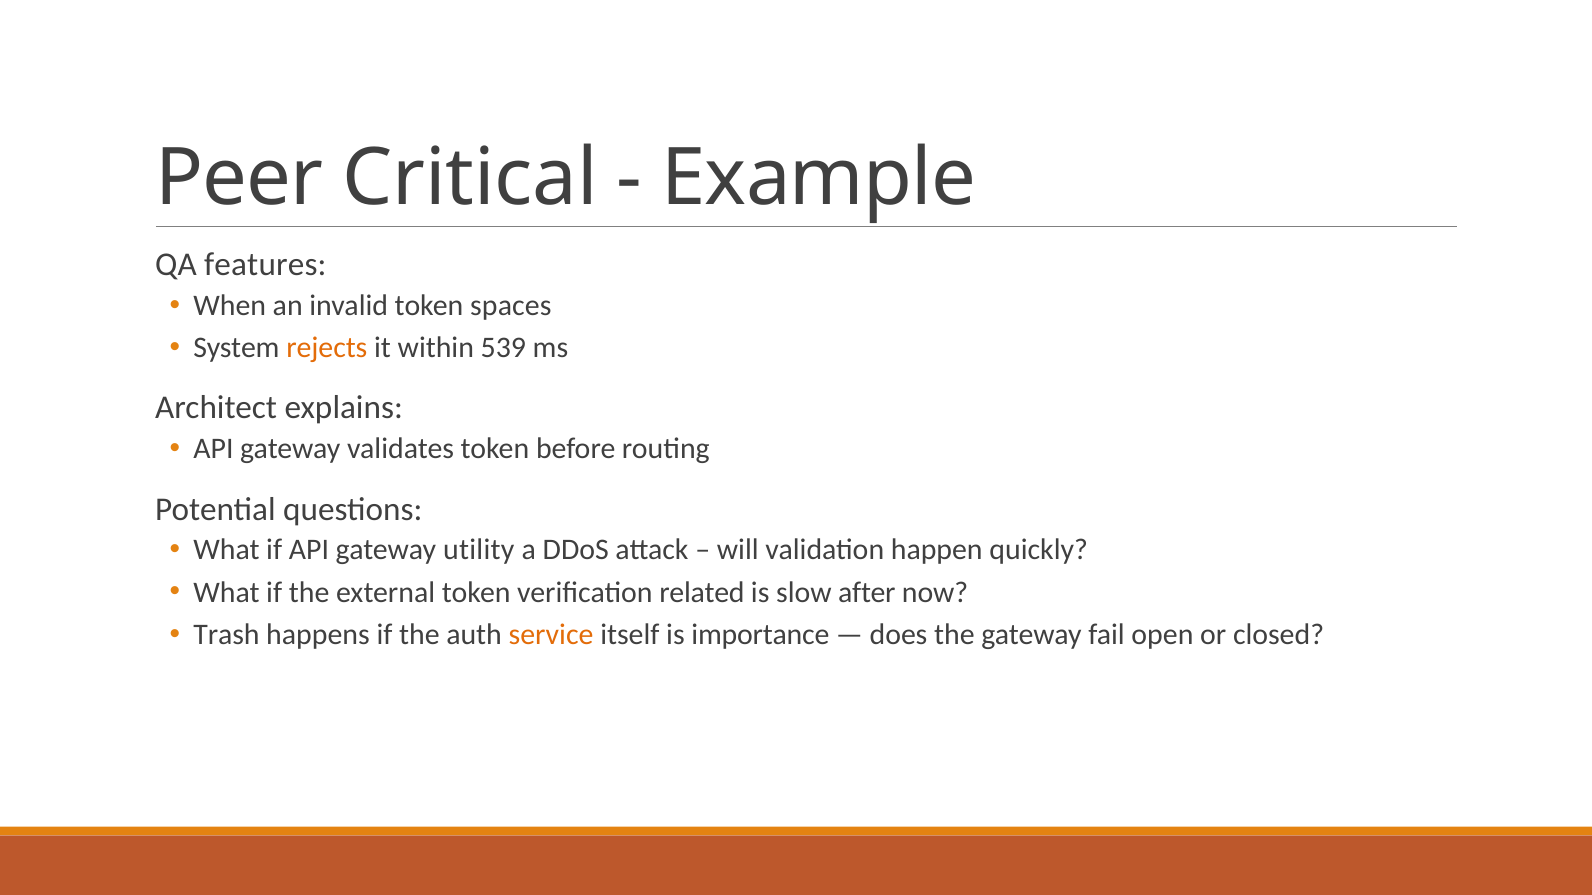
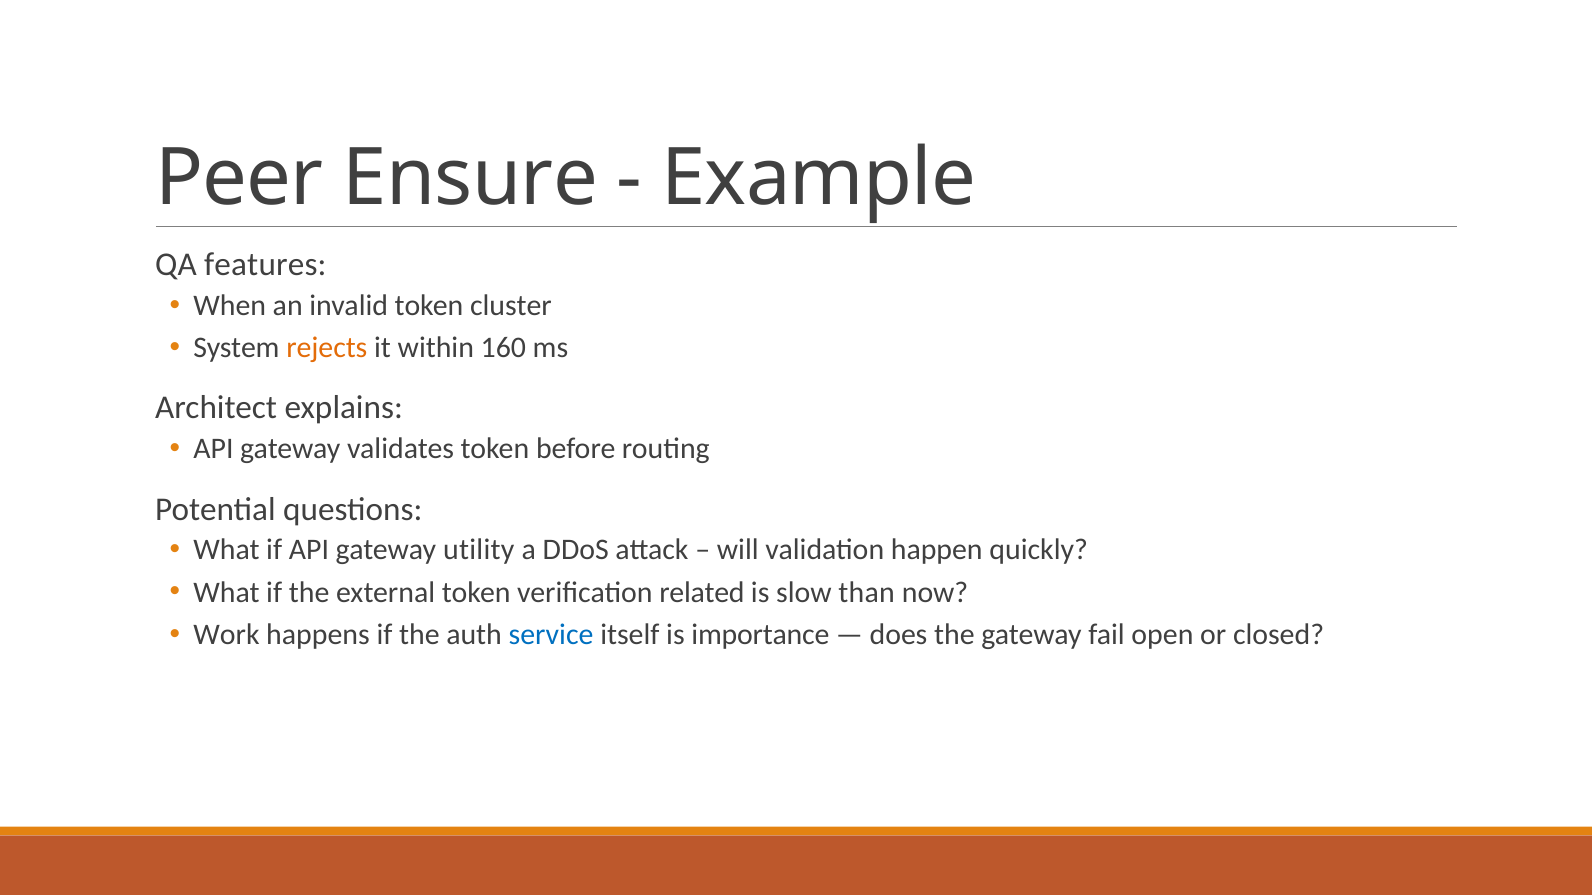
Critical: Critical -> Ensure
spaces: spaces -> cluster
539: 539 -> 160
after: after -> than
Trash: Trash -> Work
service colour: orange -> blue
